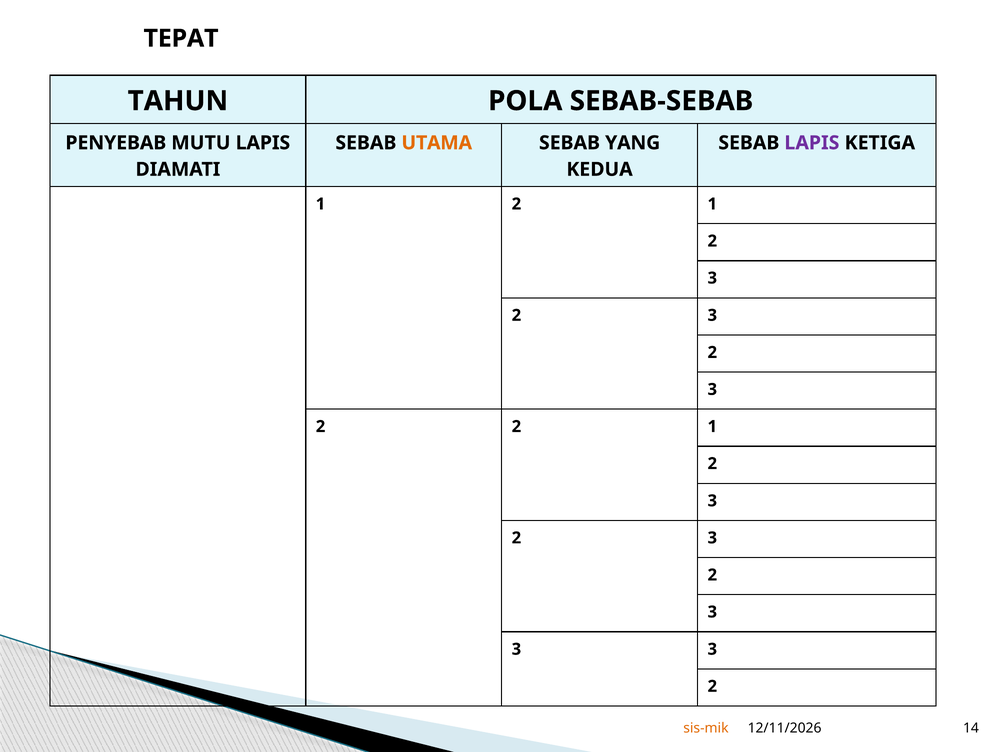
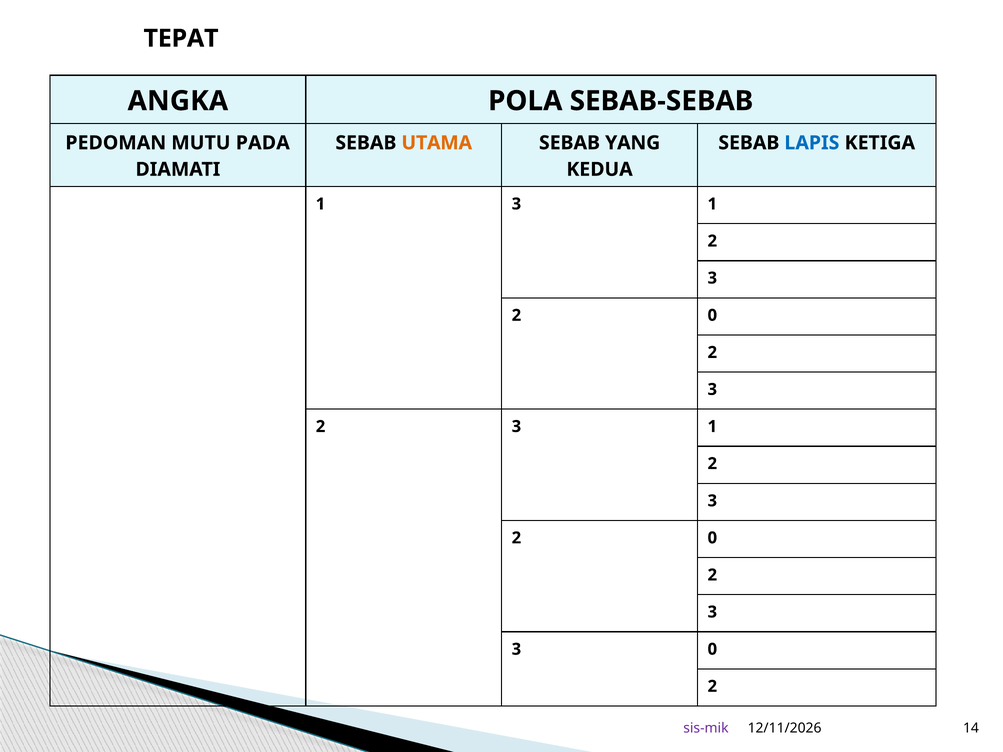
TAHUN: TAHUN -> ANGKA
PENYEBAB: PENYEBAB -> PEDOMAN
MUTU LAPIS: LAPIS -> PADA
LAPIS at (812, 143) colour: purple -> blue
2 at (516, 204): 2 -> 3
3 at (712, 315): 3 -> 0
2 at (516, 427): 2 -> 3
3 at (712, 538): 3 -> 0
3 at (712, 649): 3 -> 0
sis-mik colour: orange -> purple
